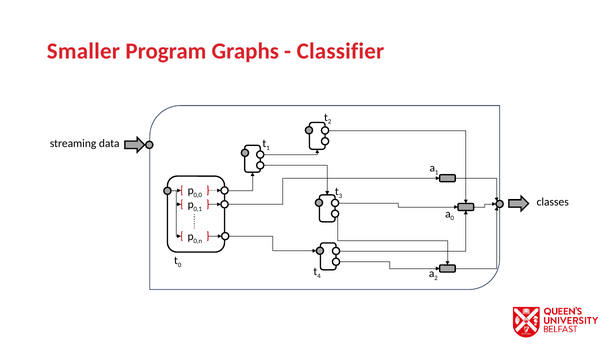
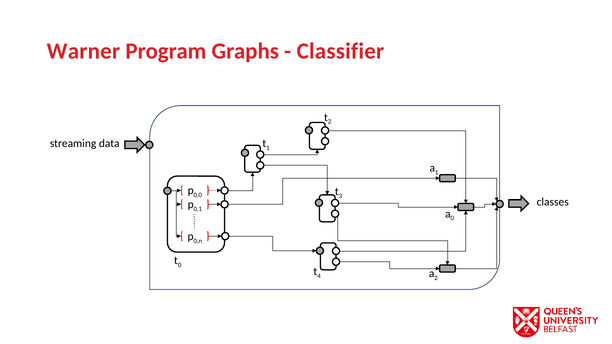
Smaller: Smaller -> Warner
